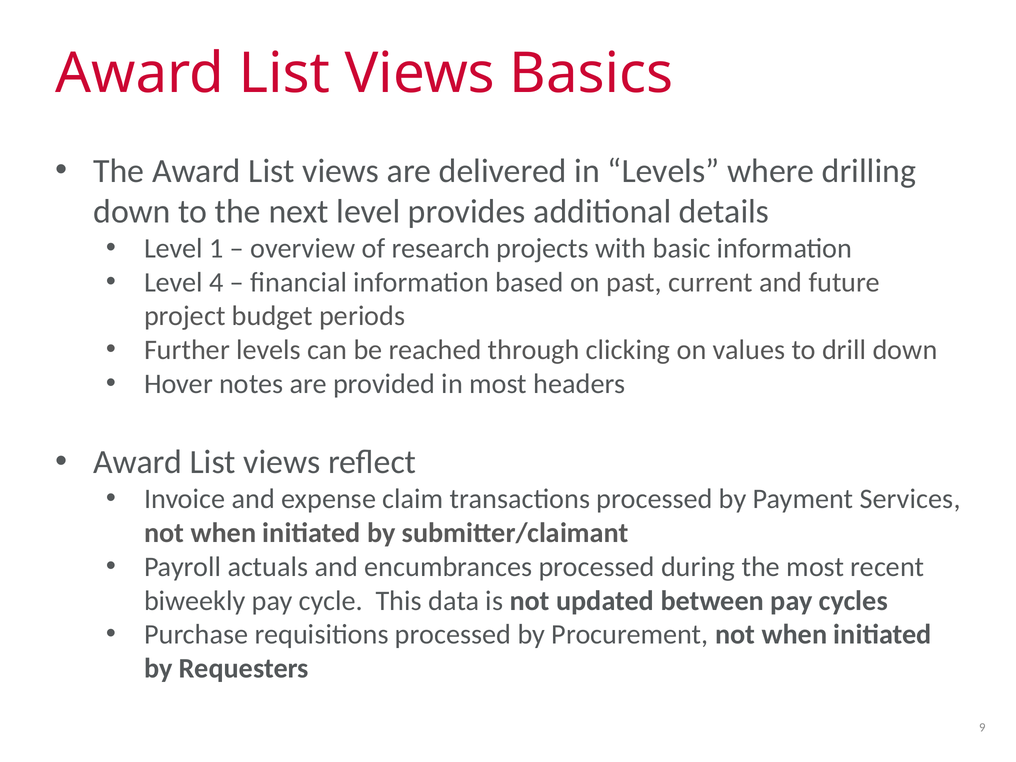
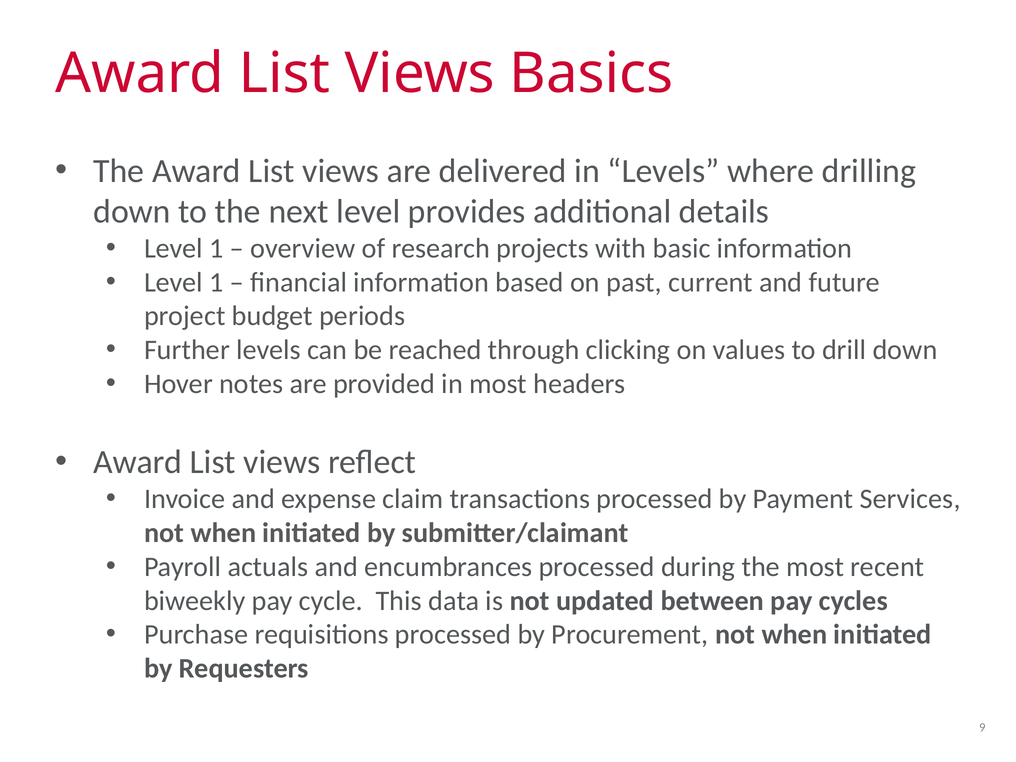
4 at (216, 282): 4 -> 1
